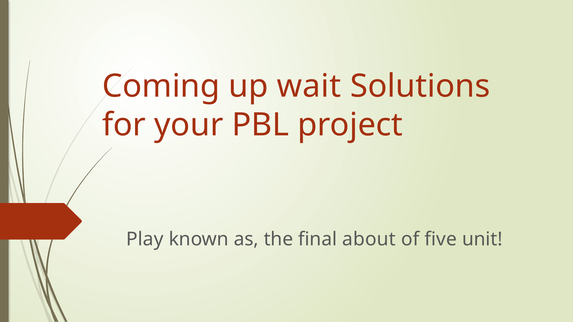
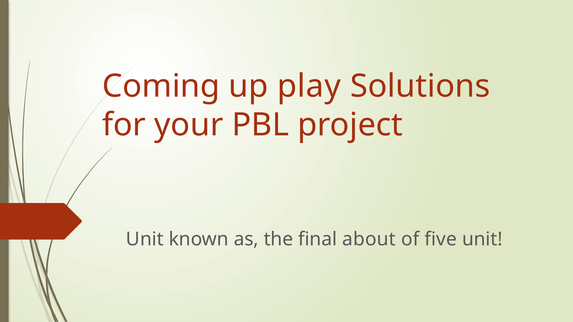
wait: wait -> play
Play at (145, 239): Play -> Unit
